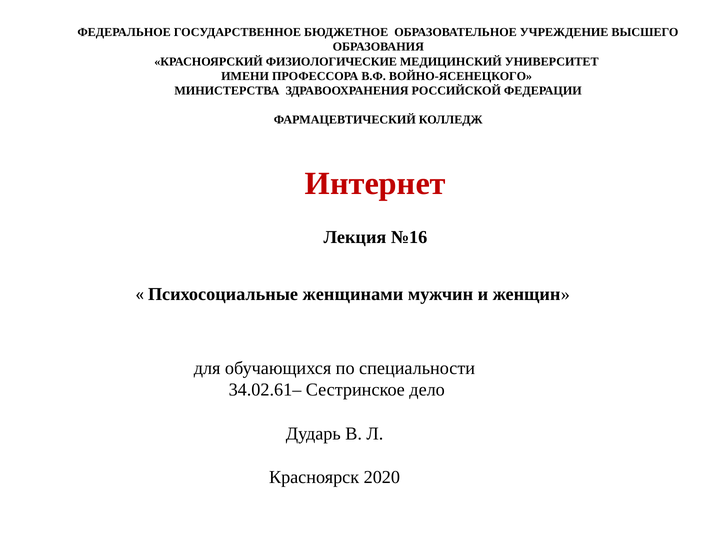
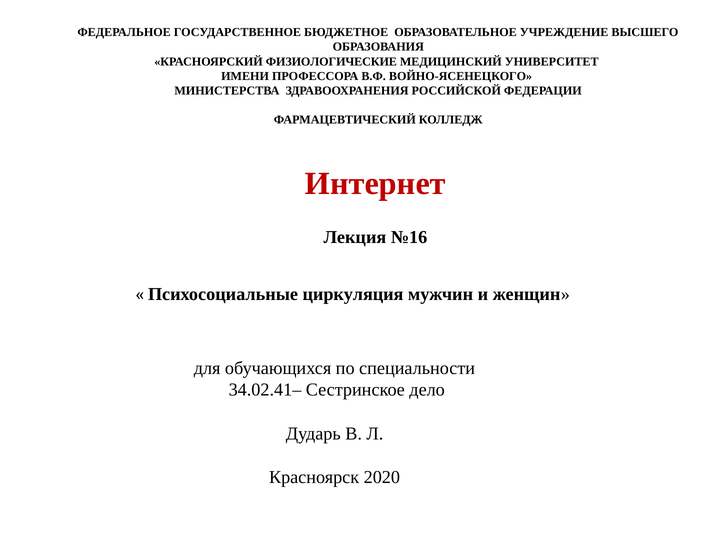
женщинами: женщинами -> циркуляция
34.02.61–: 34.02.61– -> 34.02.41–
